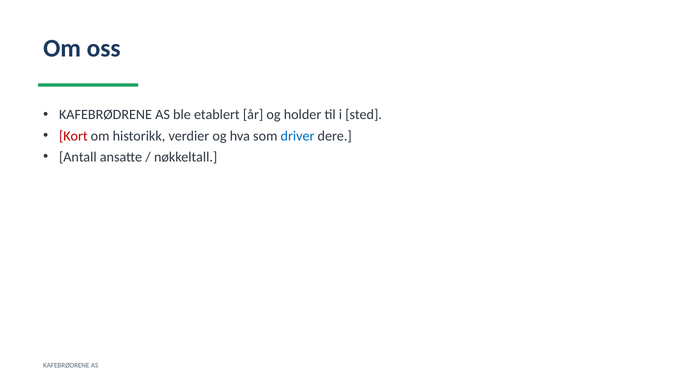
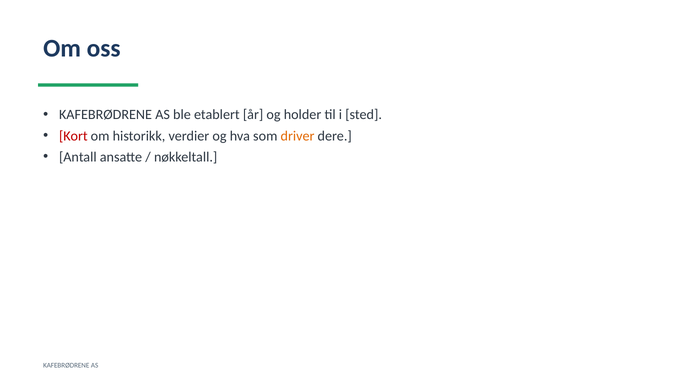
driver colour: blue -> orange
